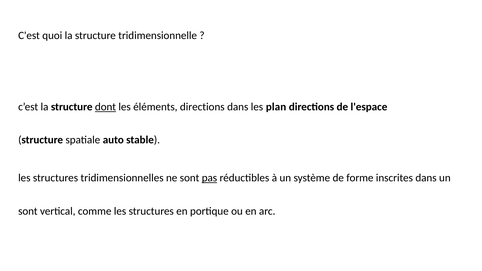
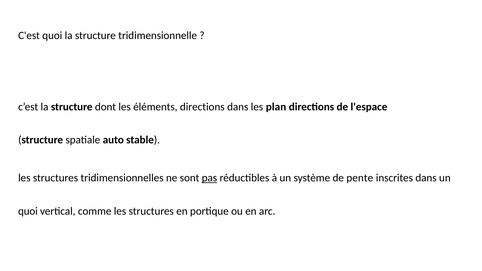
dont underline: present -> none
forme: forme -> pente
sont at (28, 211): sont -> quoi
